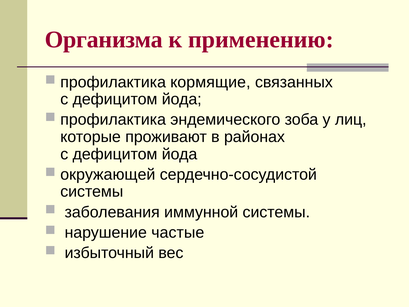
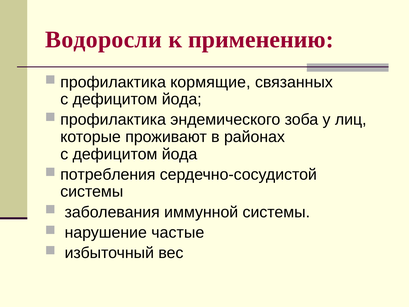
Организма: Организма -> Водоросли
окружающей: окружающей -> потребления
